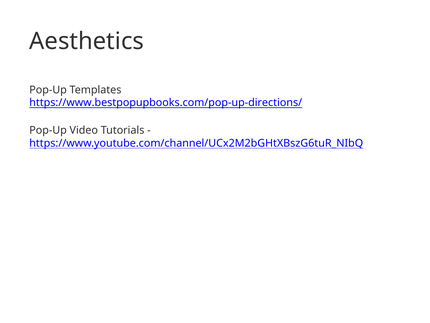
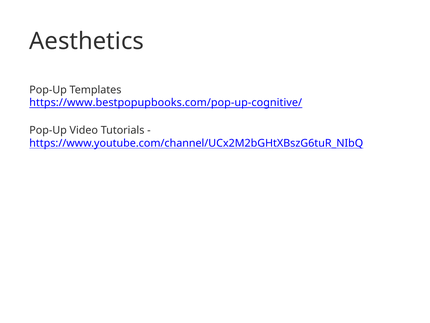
https://www.bestpopupbooks.com/pop-up-directions/: https://www.bestpopupbooks.com/pop-up-directions/ -> https://www.bestpopupbooks.com/pop-up-cognitive/
